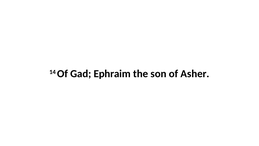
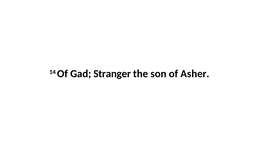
Ephraim: Ephraim -> Stranger
